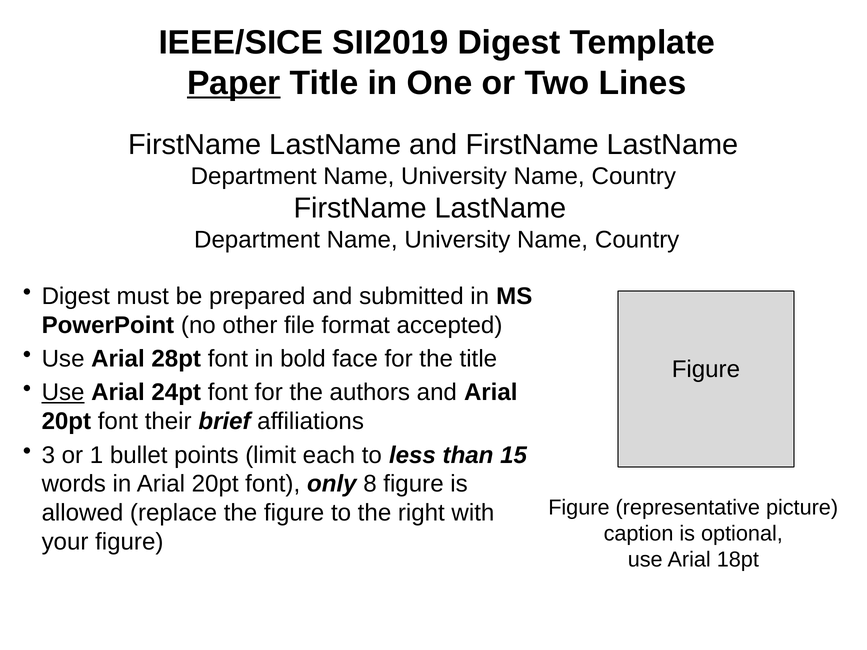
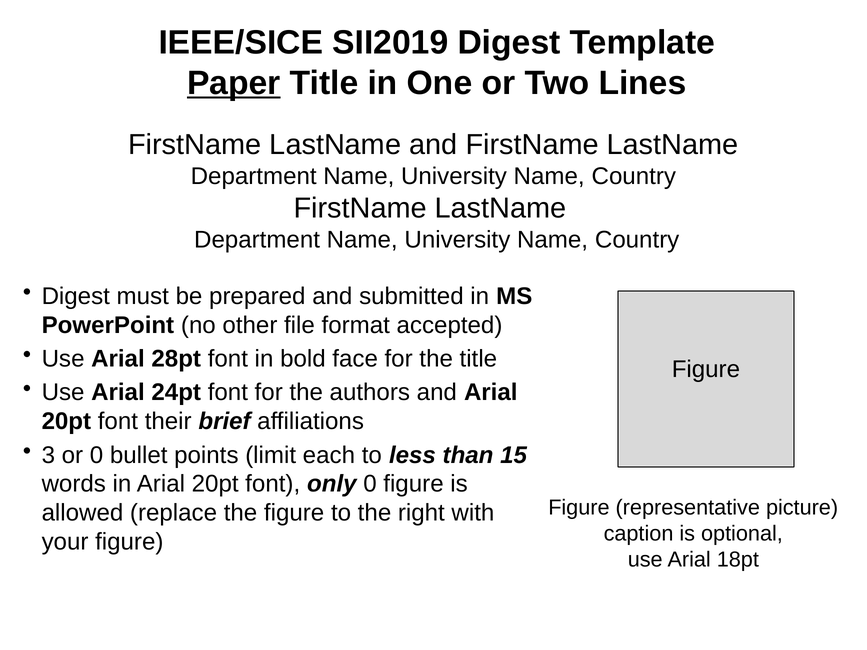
Use at (63, 393) underline: present -> none
or 1: 1 -> 0
only 8: 8 -> 0
